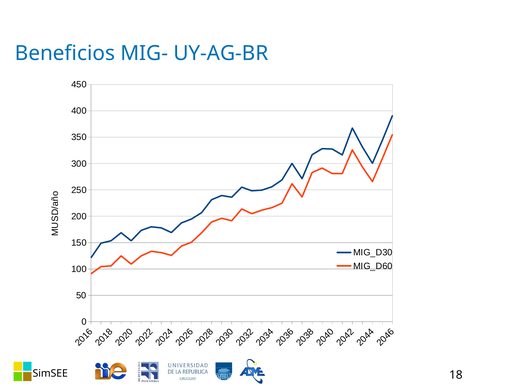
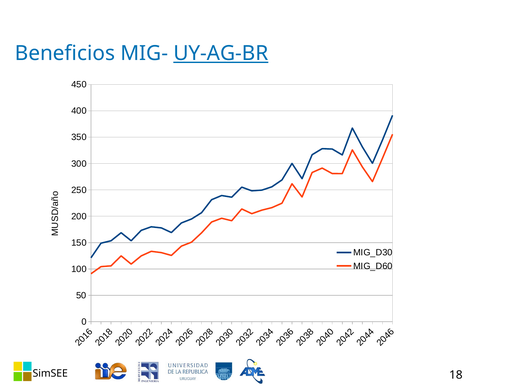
UY-AG-BR underline: none -> present
